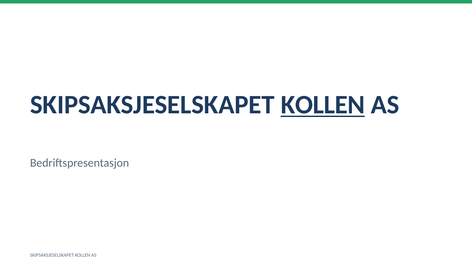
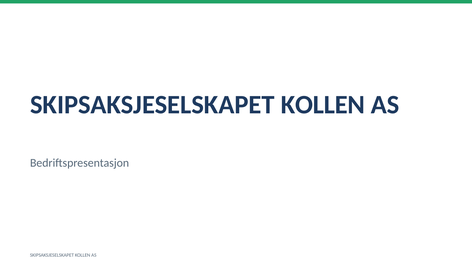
KOLLEN at (323, 105) underline: present -> none
